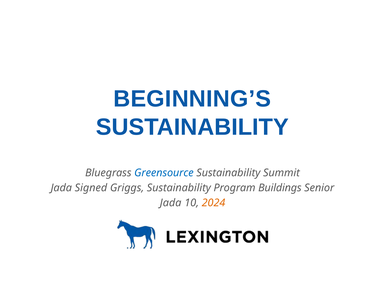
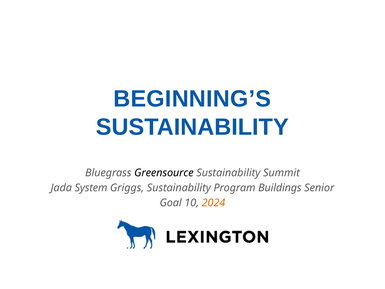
Greensource colour: blue -> black
Signed: Signed -> System
Jada at (171, 203): Jada -> Goal
